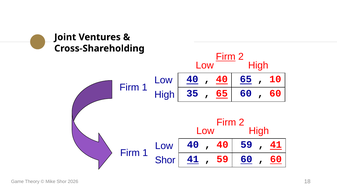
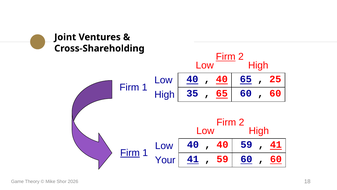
10: 10 -> 25
Firm at (130, 153) underline: none -> present
Shor at (165, 160): Shor -> Your
